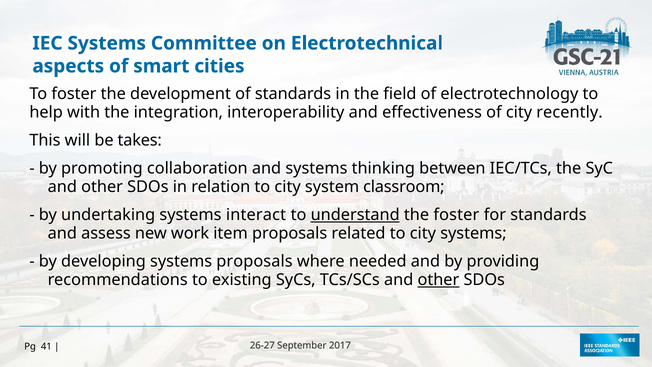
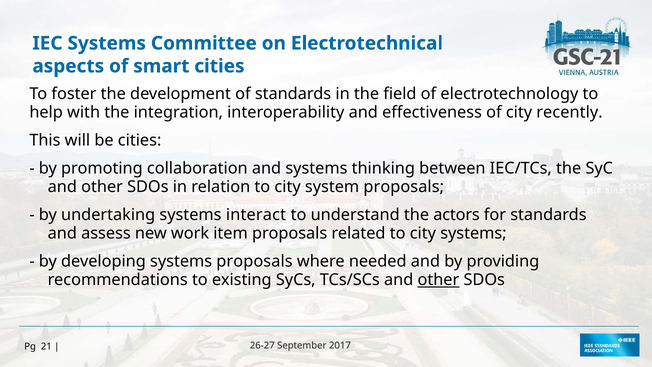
be takes: takes -> cities
system classroom: classroom -> proposals
understand underline: present -> none
the foster: foster -> actors
41: 41 -> 21
